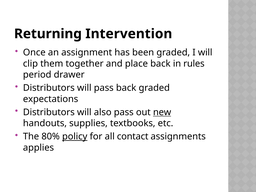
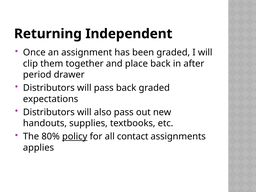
Intervention: Intervention -> Independent
rules: rules -> after
new underline: present -> none
